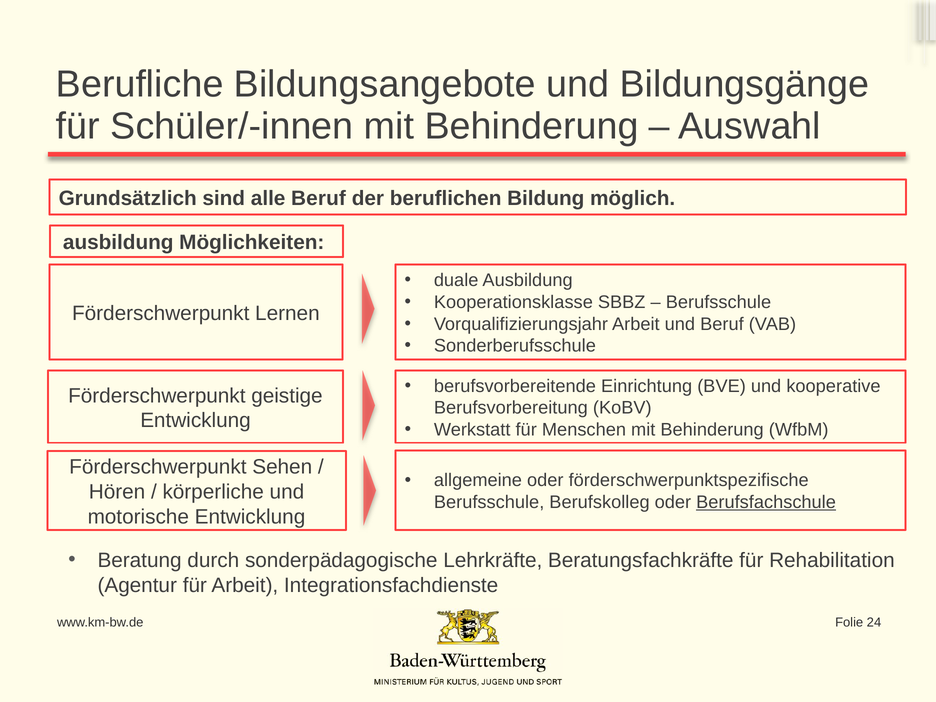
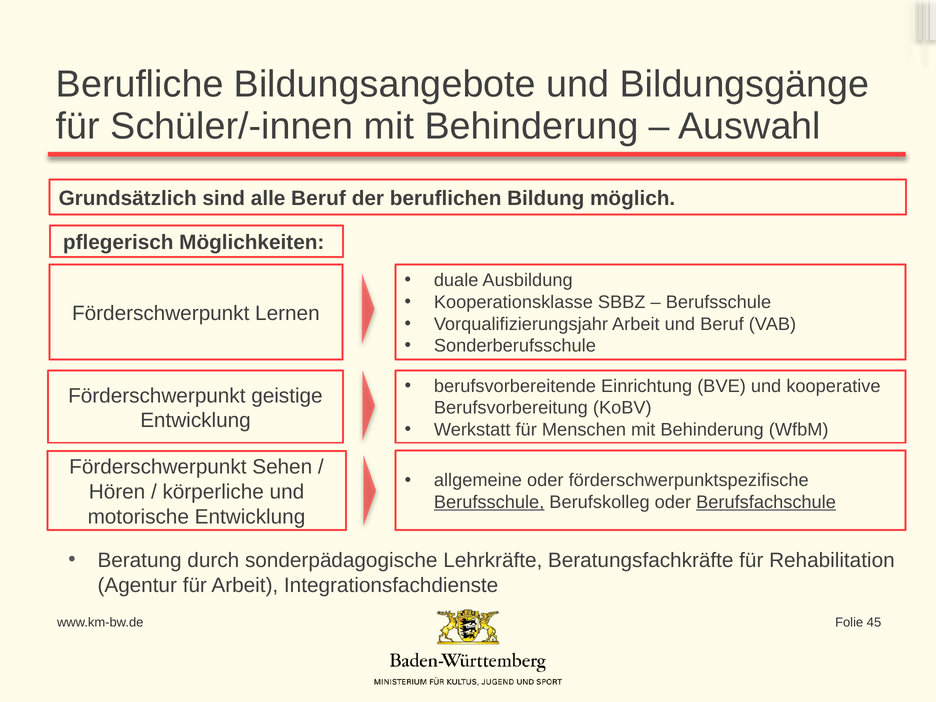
ausbildung at (118, 243): ausbildung -> pflegerisch
Berufsschule at (489, 502) underline: none -> present
24: 24 -> 45
